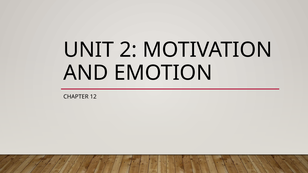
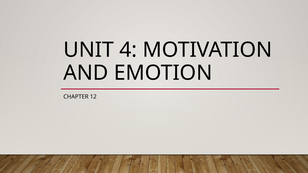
2: 2 -> 4
